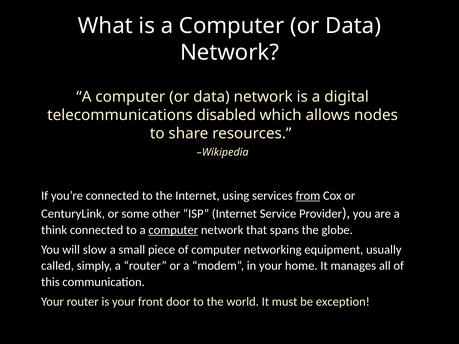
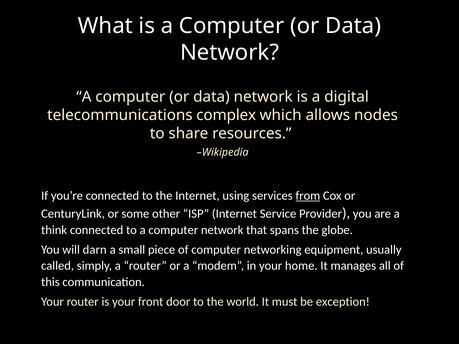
disabled: disabled -> complex
computer at (173, 230) underline: present -> none
slow: slow -> darn
